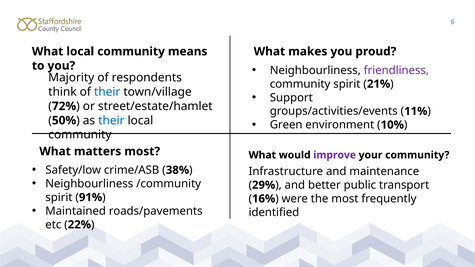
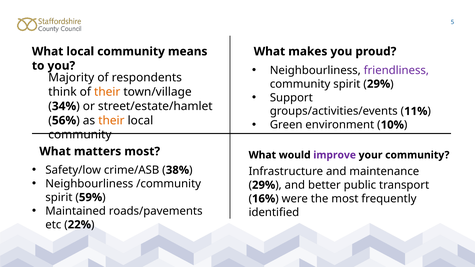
21% at (379, 84): 21% -> 29%
their at (107, 92) colour: blue -> orange
72%: 72% -> 34%
50%: 50% -> 56%
their at (111, 121) colour: blue -> orange
91%: 91% -> 59%
